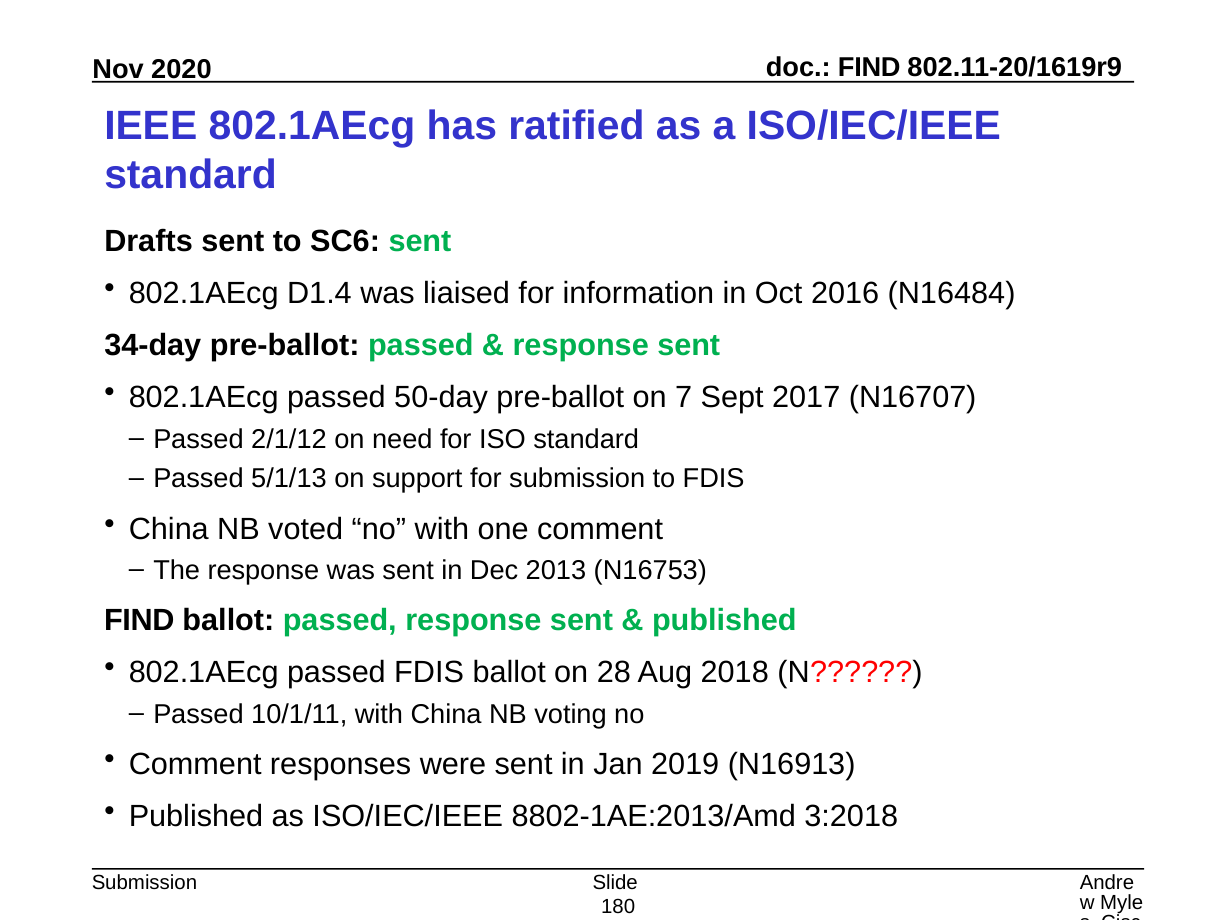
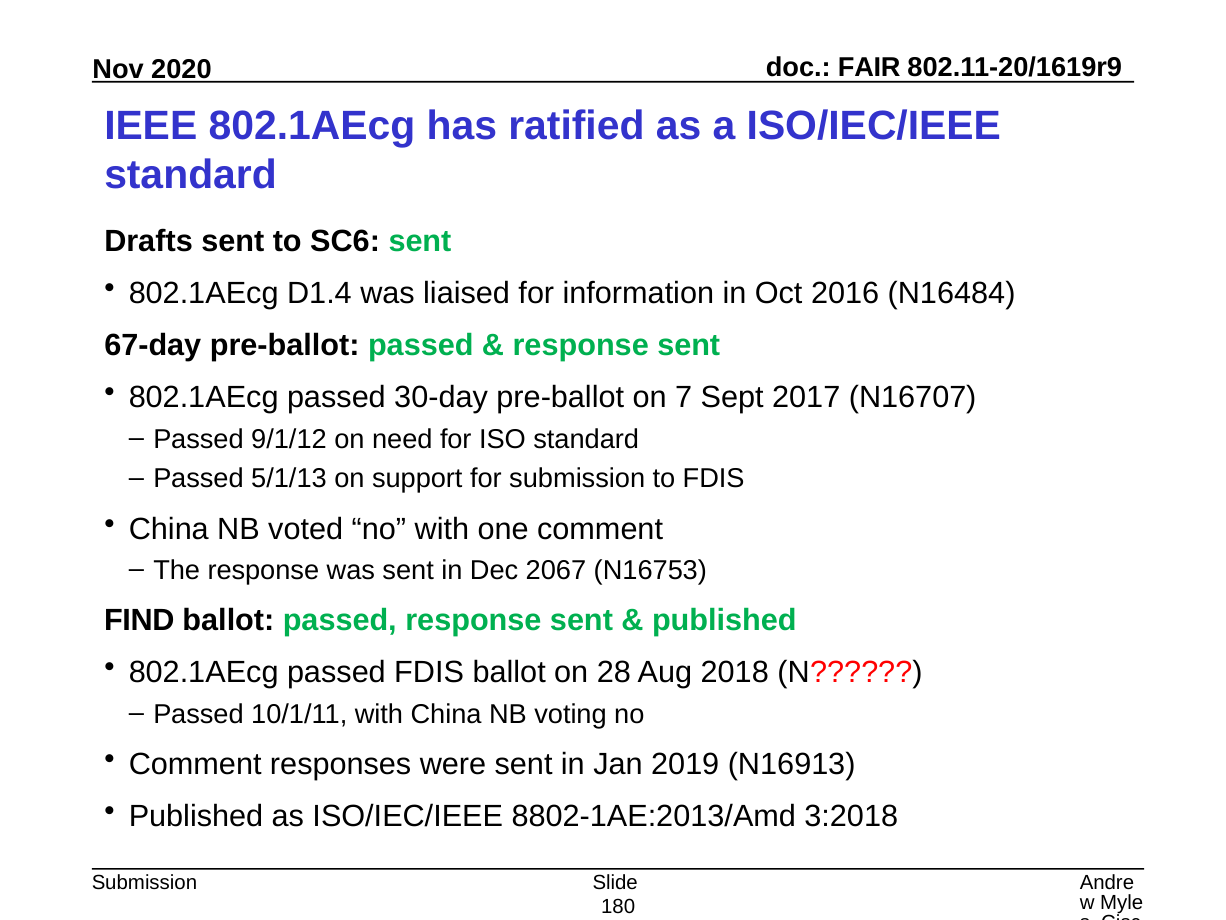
FIND at (869, 67): FIND -> FAIR
34-day: 34-day -> 67-day
50-day: 50-day -> 30-day
2/1/12: 2/1/12 -> 9/1/12
2013: 2013 -> 2067
